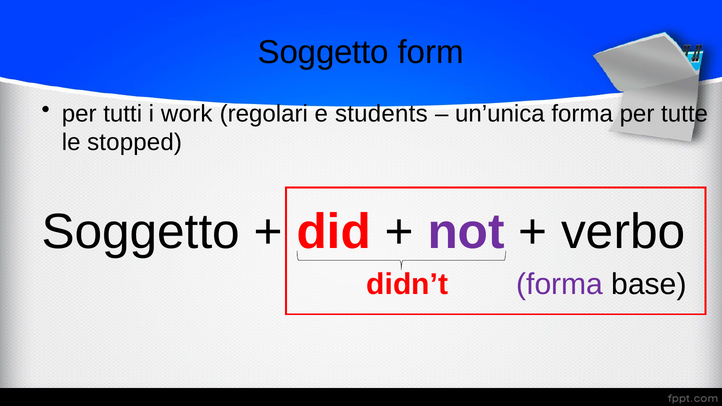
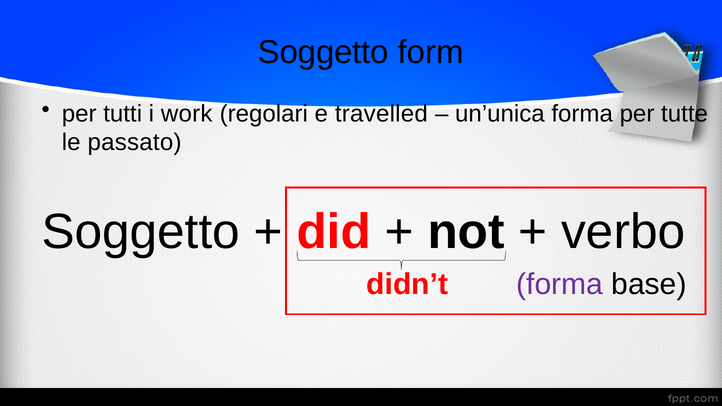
students: students -> travelled
stopped: stopped -> passato
not colour: purple -> black
